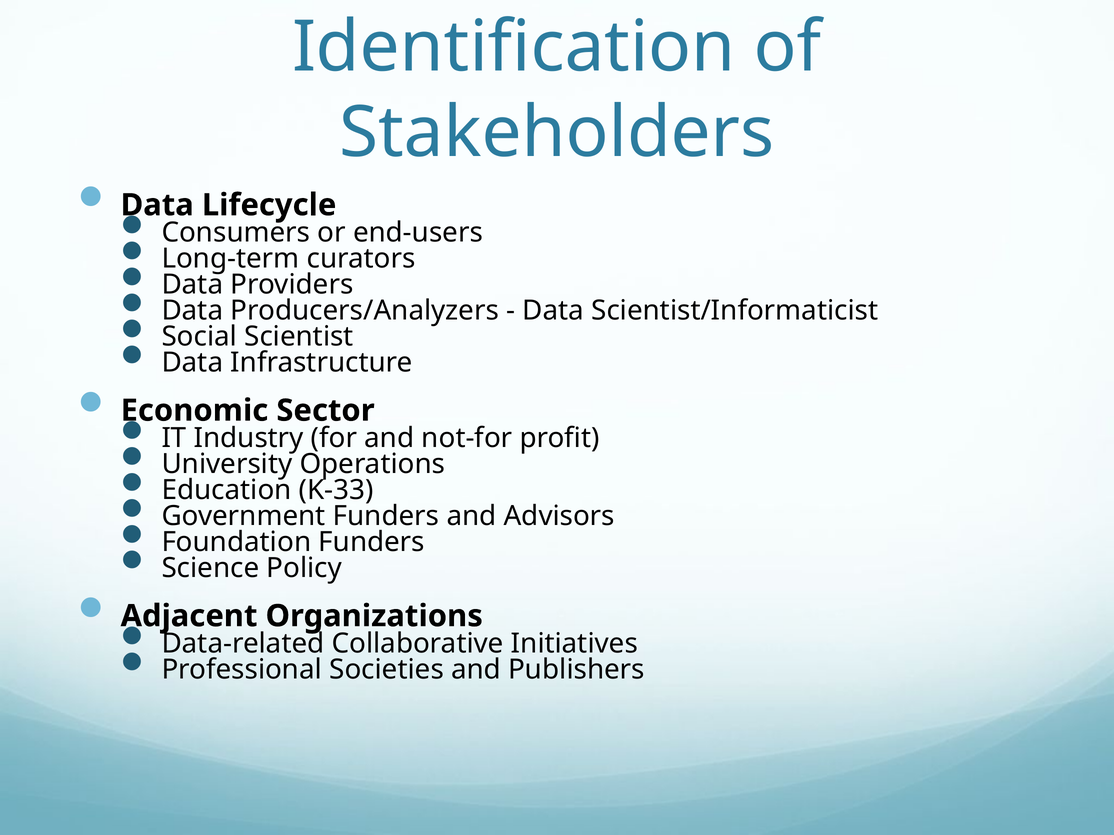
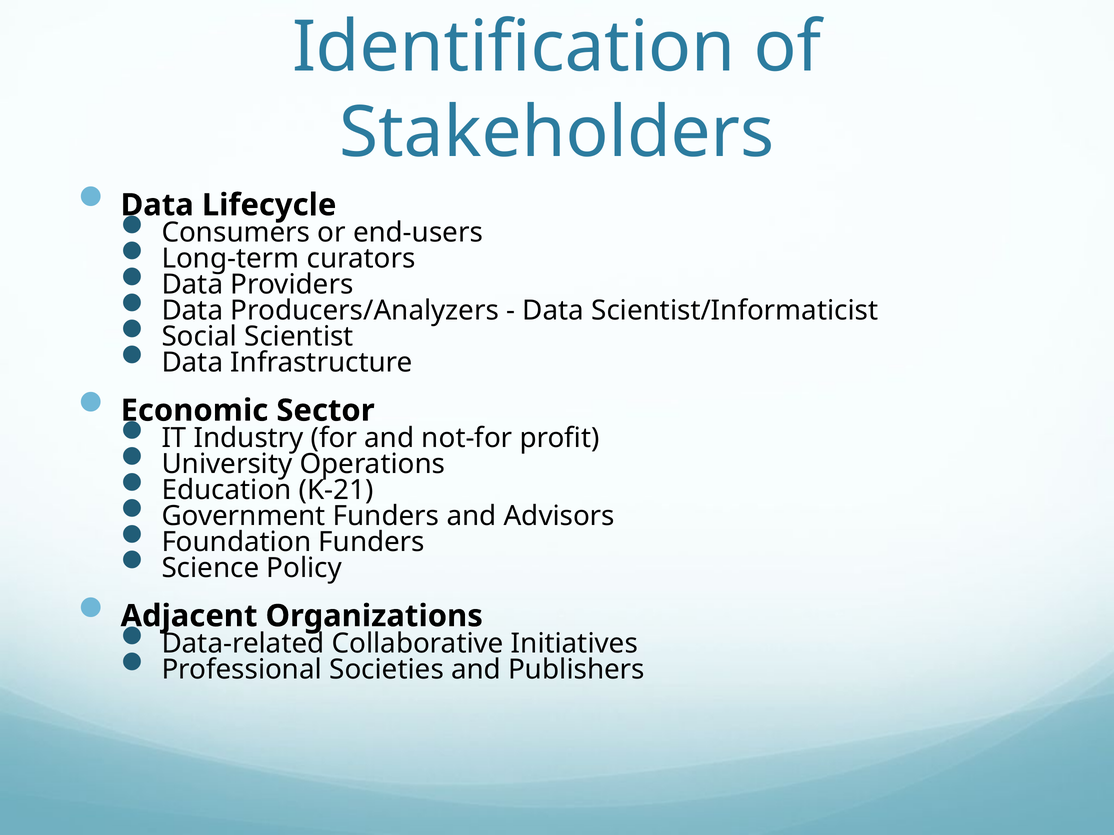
K-33: K-33 -> K-21
